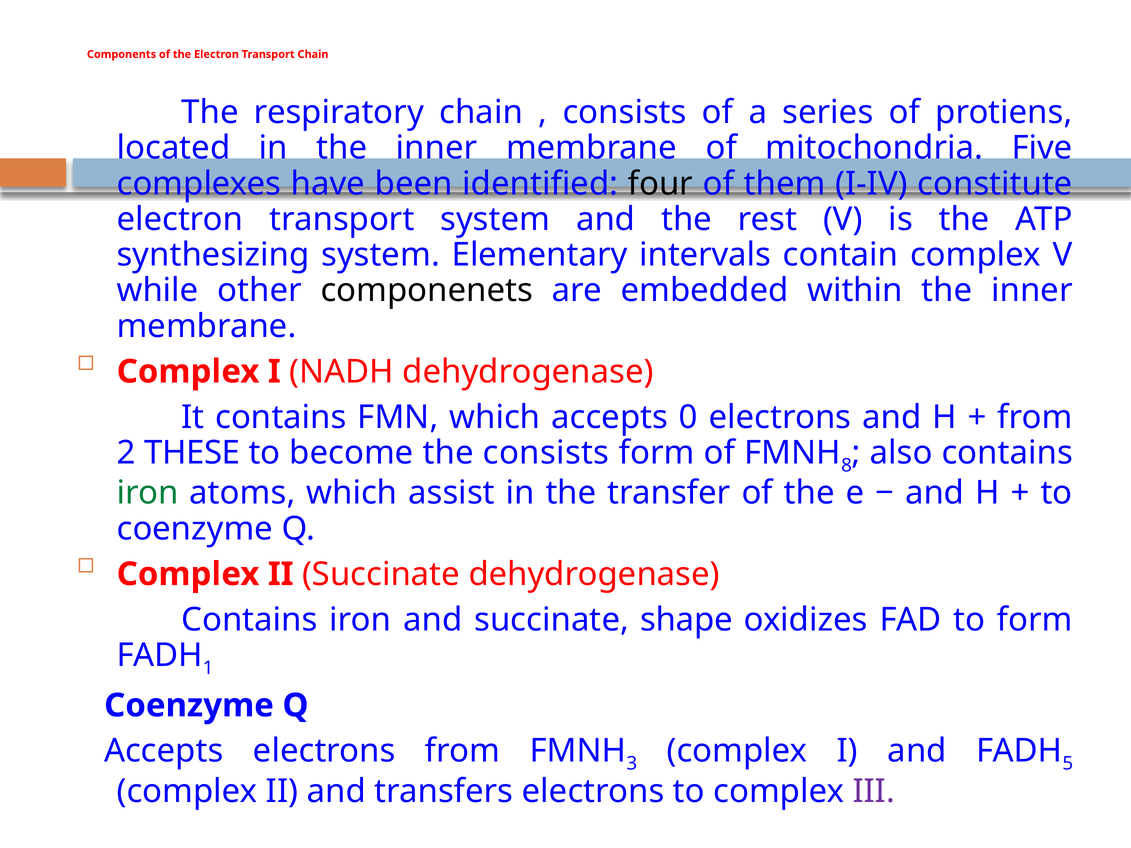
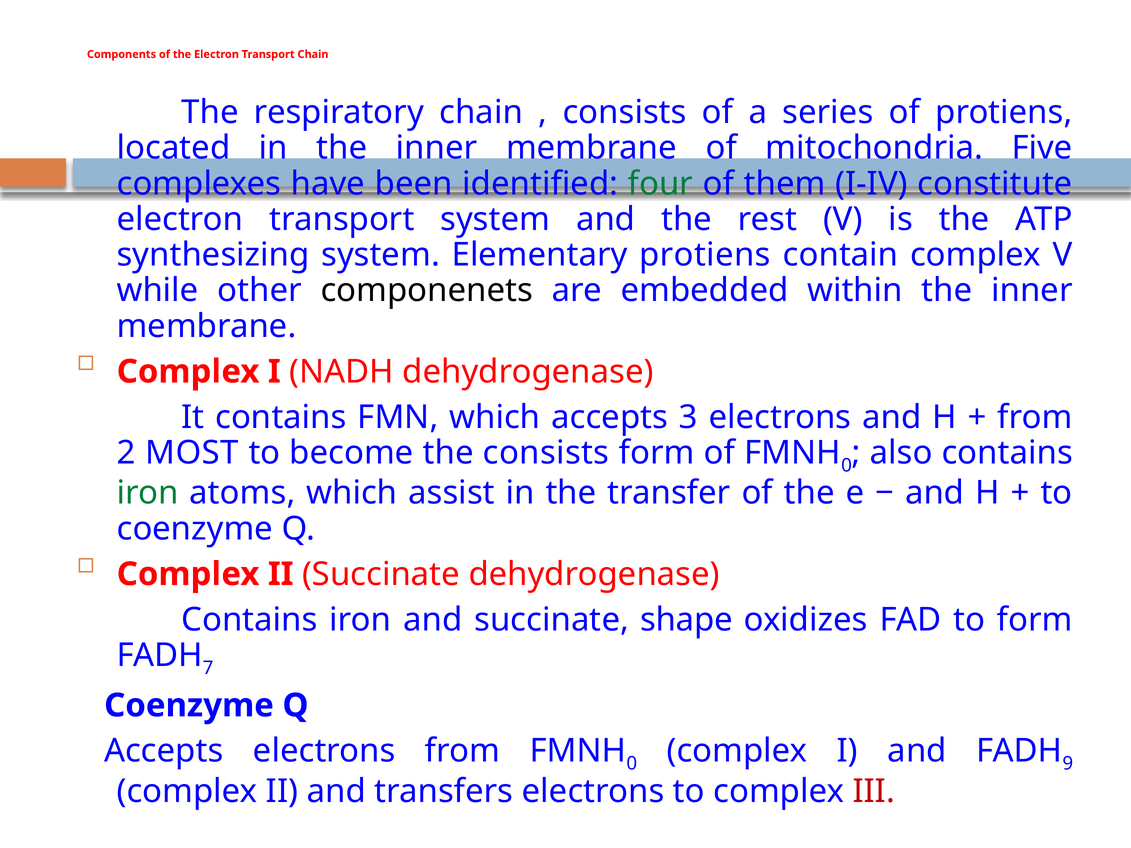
four colour: black -> green
Elementary intervals: intervals -> protiens
0: 0 -> 3
THESE: THESE -> MOST
8 at (847, 466): 8 -> 0
1: 1 -> 7
3 at (632, 764): 3 -> 0
5: 5 -> 9
III colour: purple -> red
